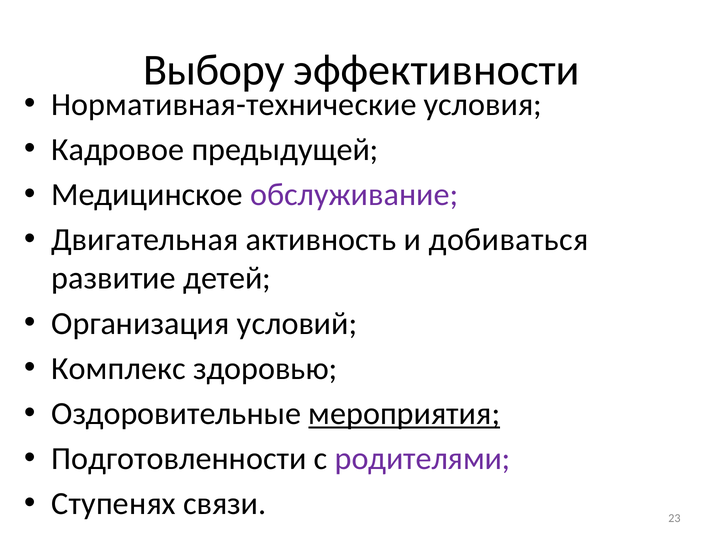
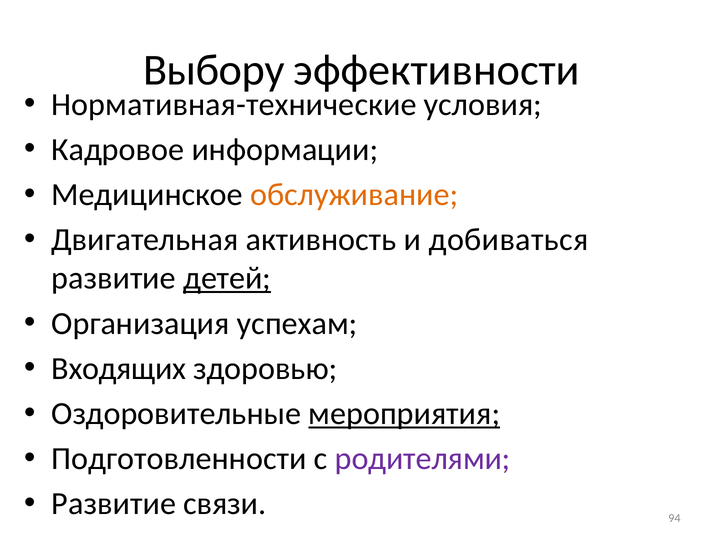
предыдущей: предыдущей -> информации
обслуживание colour: purple -> orange
детей underline: none -> present
условий: условий -> успехам
Комплекс: Комплекс -> Входящих
Ступенях at (114, 504): Ступенях -> Развитие
23: 23 -> 94
